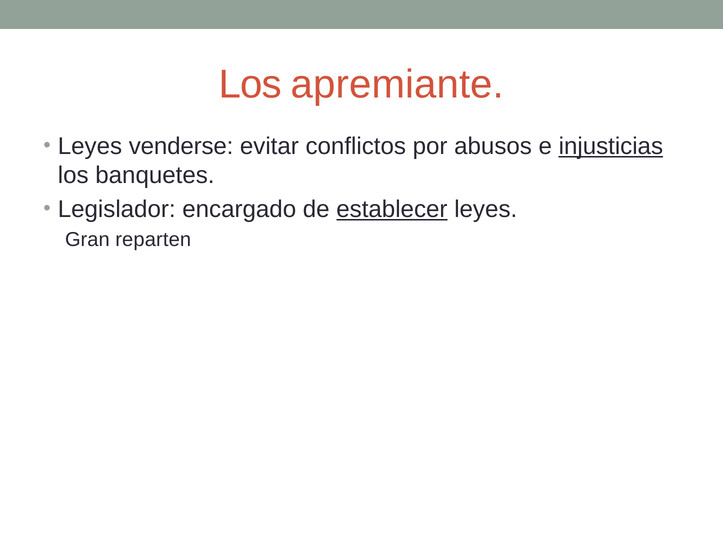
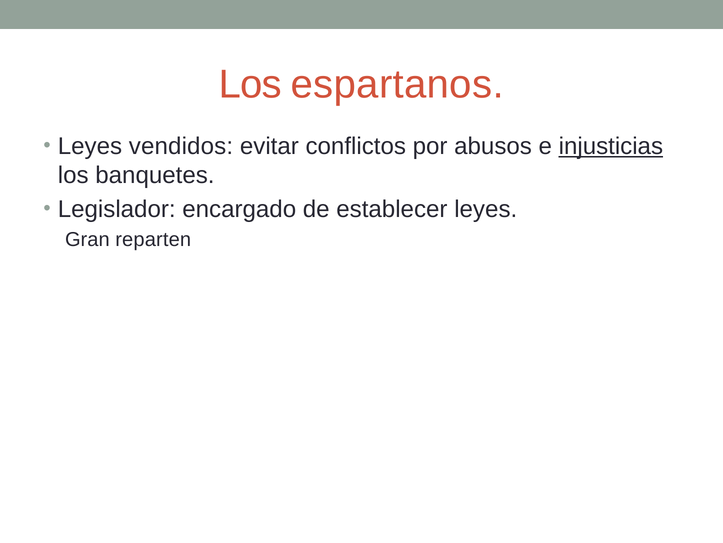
apremiante: apremiante -> espartanos
venderse: venderse -> vendidos
establecer underline: present -> none
